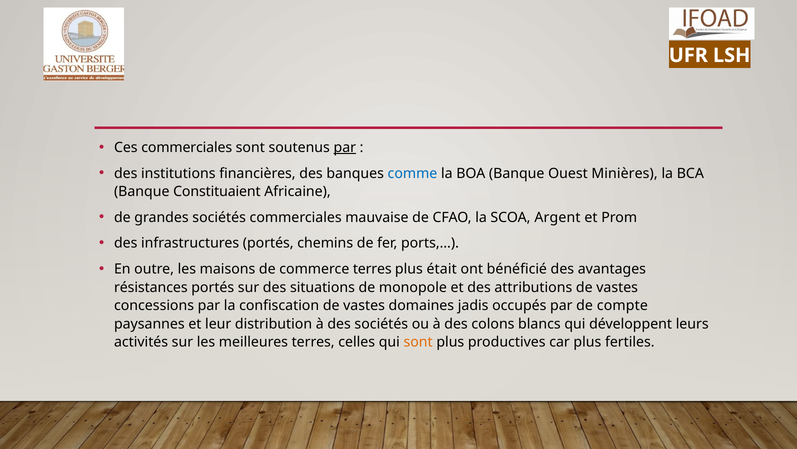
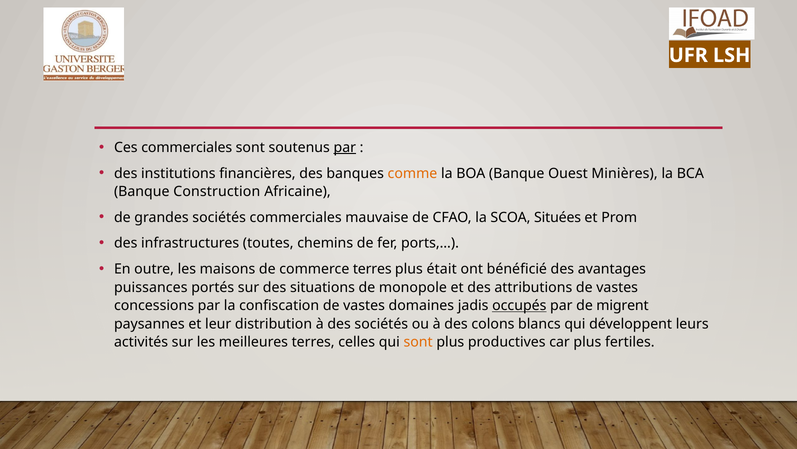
comme colour: blue -> orange
Constituaient: Constituaient -> Construction
Argent: Argent -> Situées
infrastructures portés: portés -> toutes
résistances: résistances -> puissances
occupés underline: none -> present
compte: compte -> migrent
